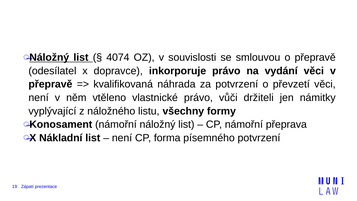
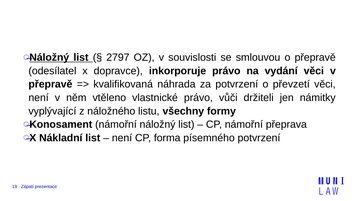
4074: 4074 -> 2797
